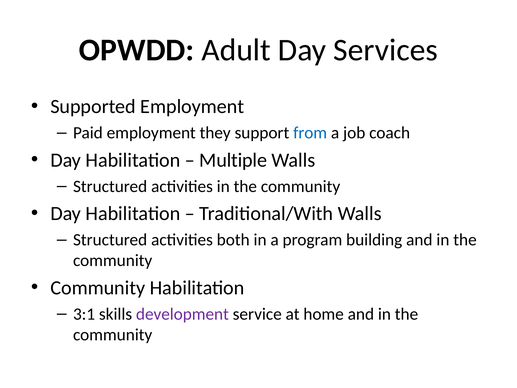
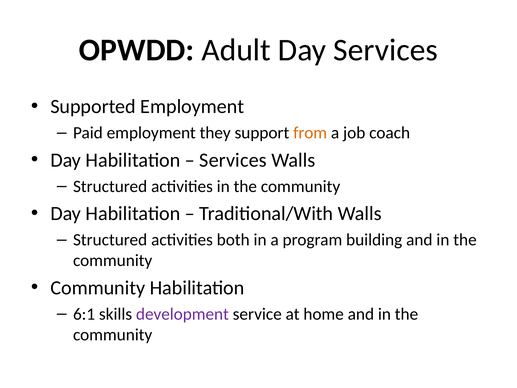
from colour: blue -> orange
Multiple at (233, 160): Multiple -> Services
3:1: 3:1 -> 6:1
